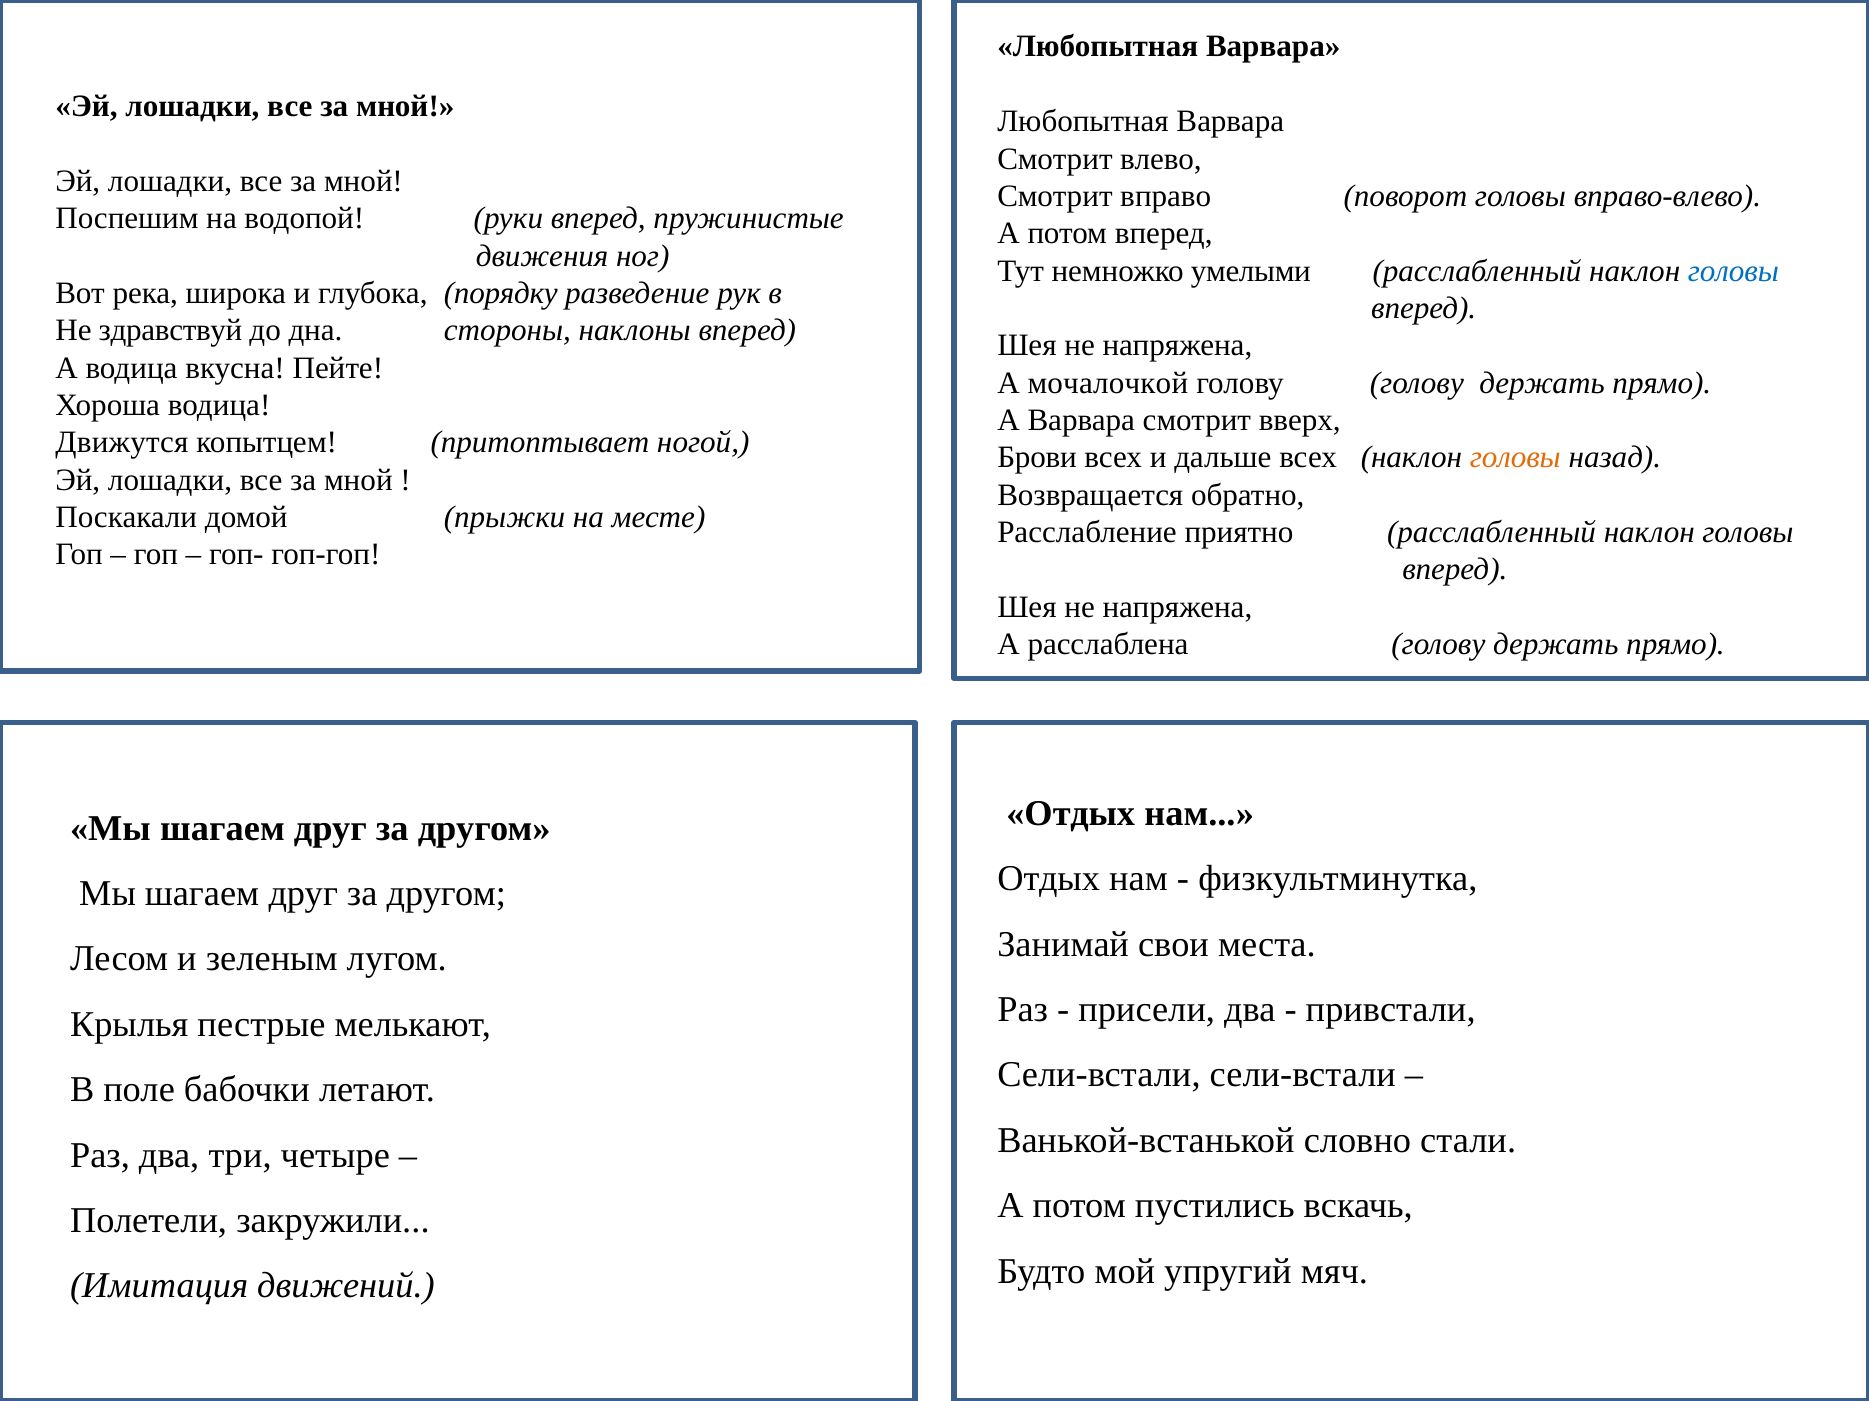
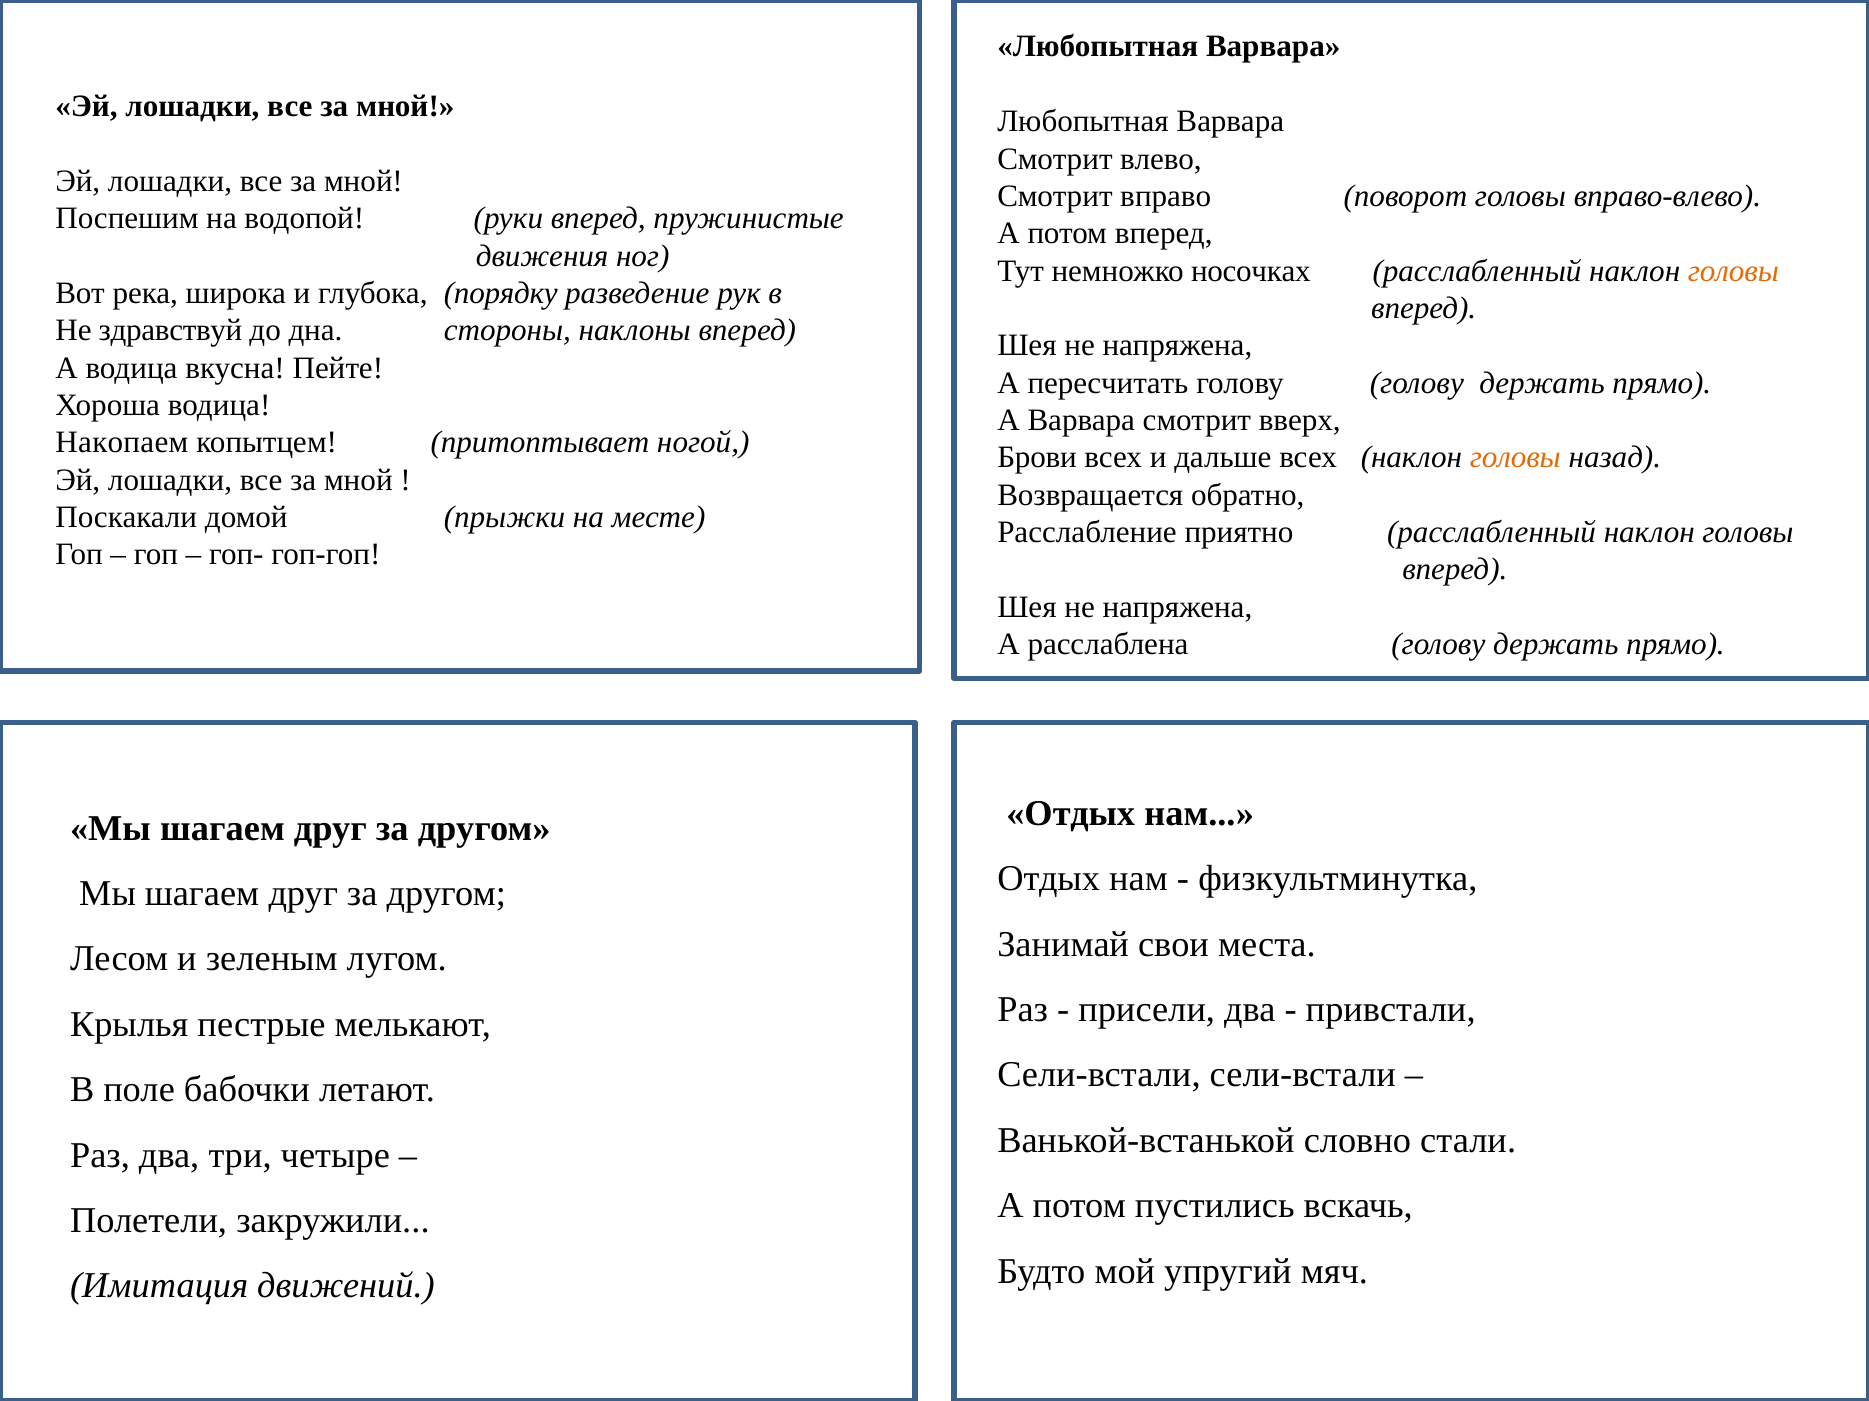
умелыми: умелыми -> носочках
головы at (1733, 271) colour: blue -> orange
мочалочкой: мочалочкой -> пересчитать
Движутся: Движутся -> Накопаем
